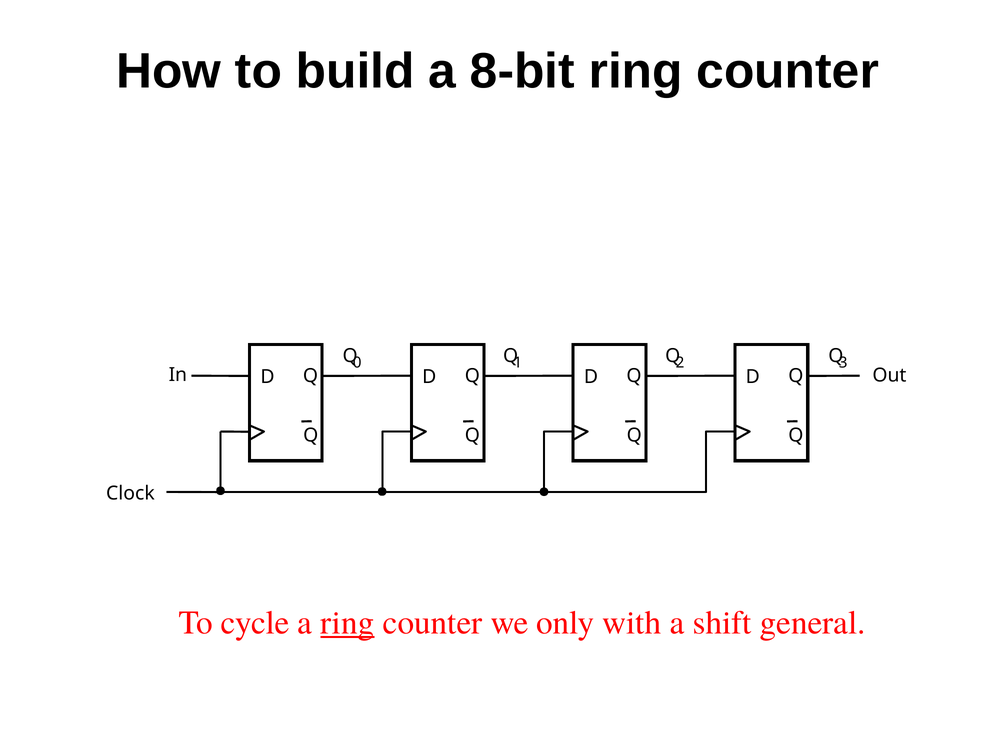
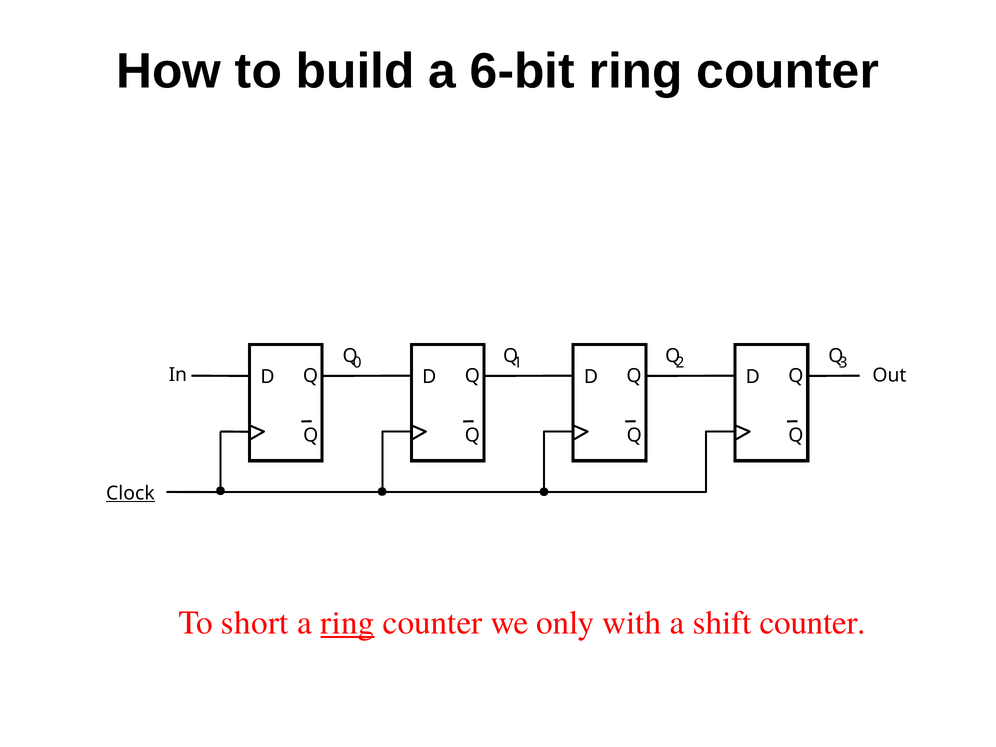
8-bit: 8-bit -> 6-bit
Clock underline: none -> present
cycle: cycle -> short
shift general: general -> counter
